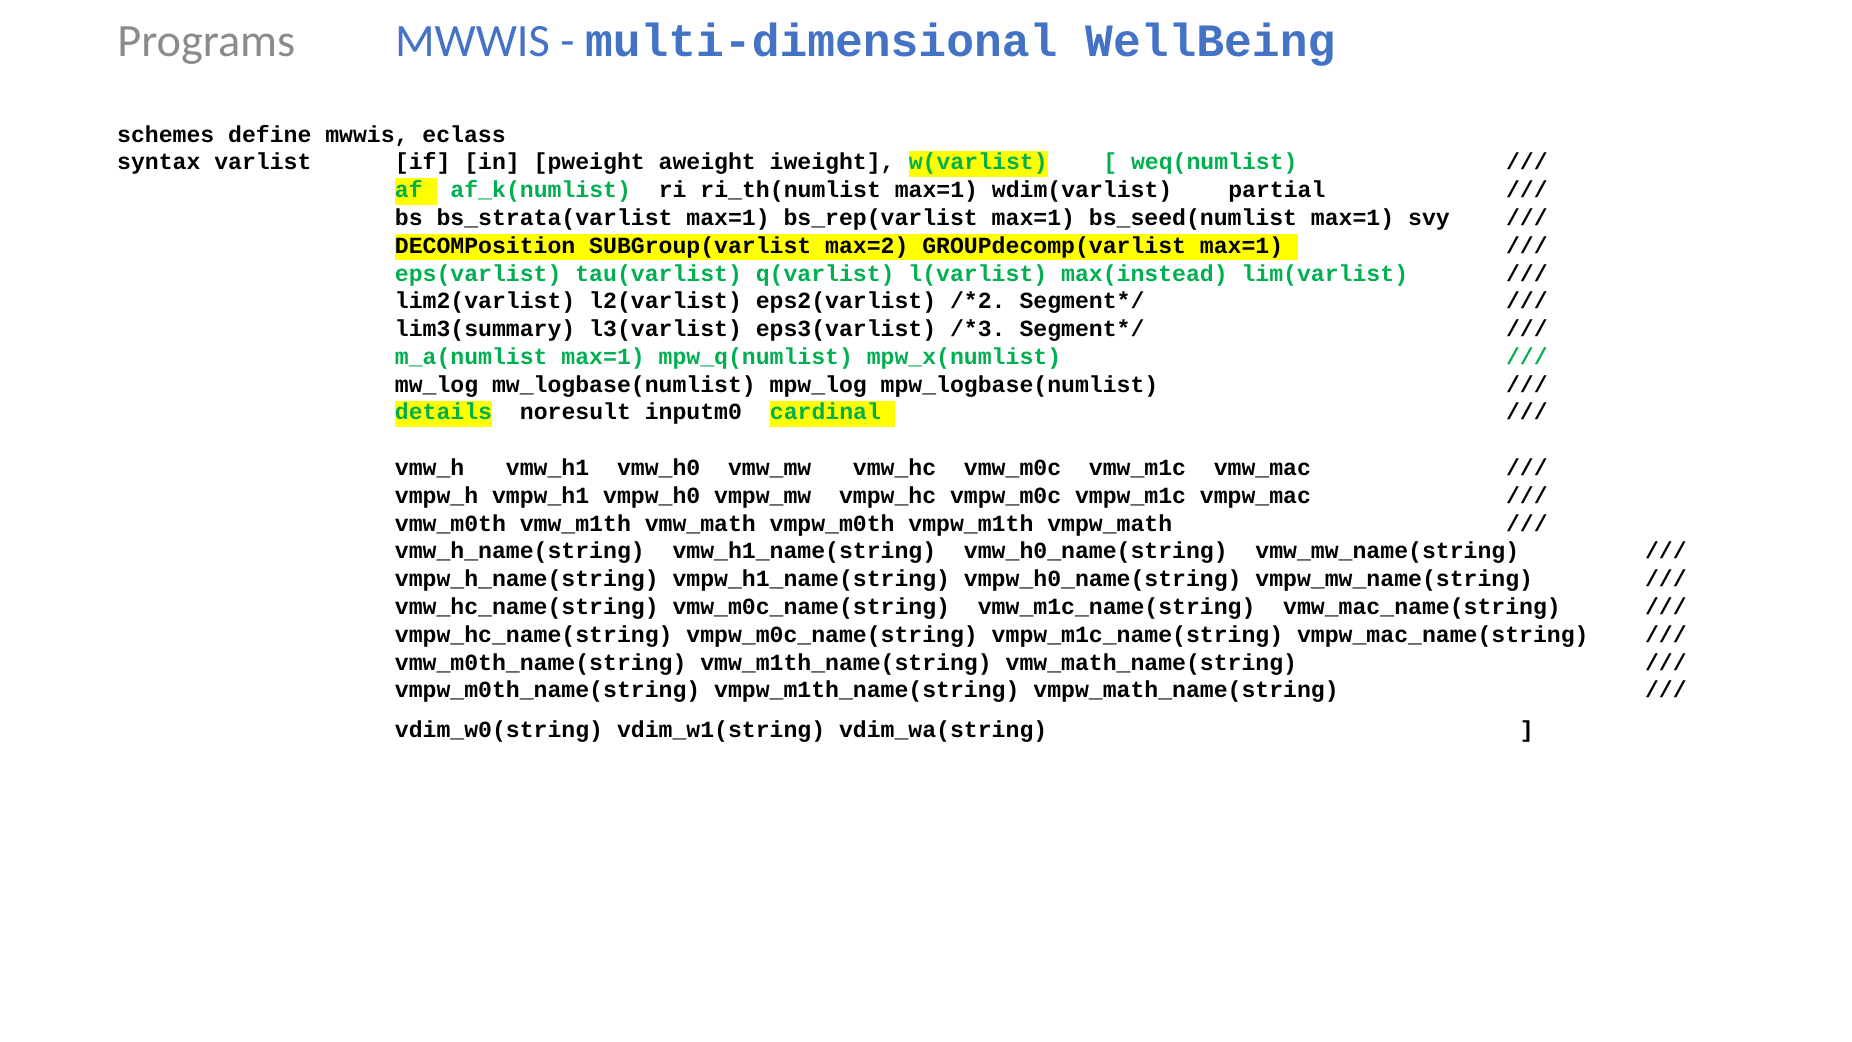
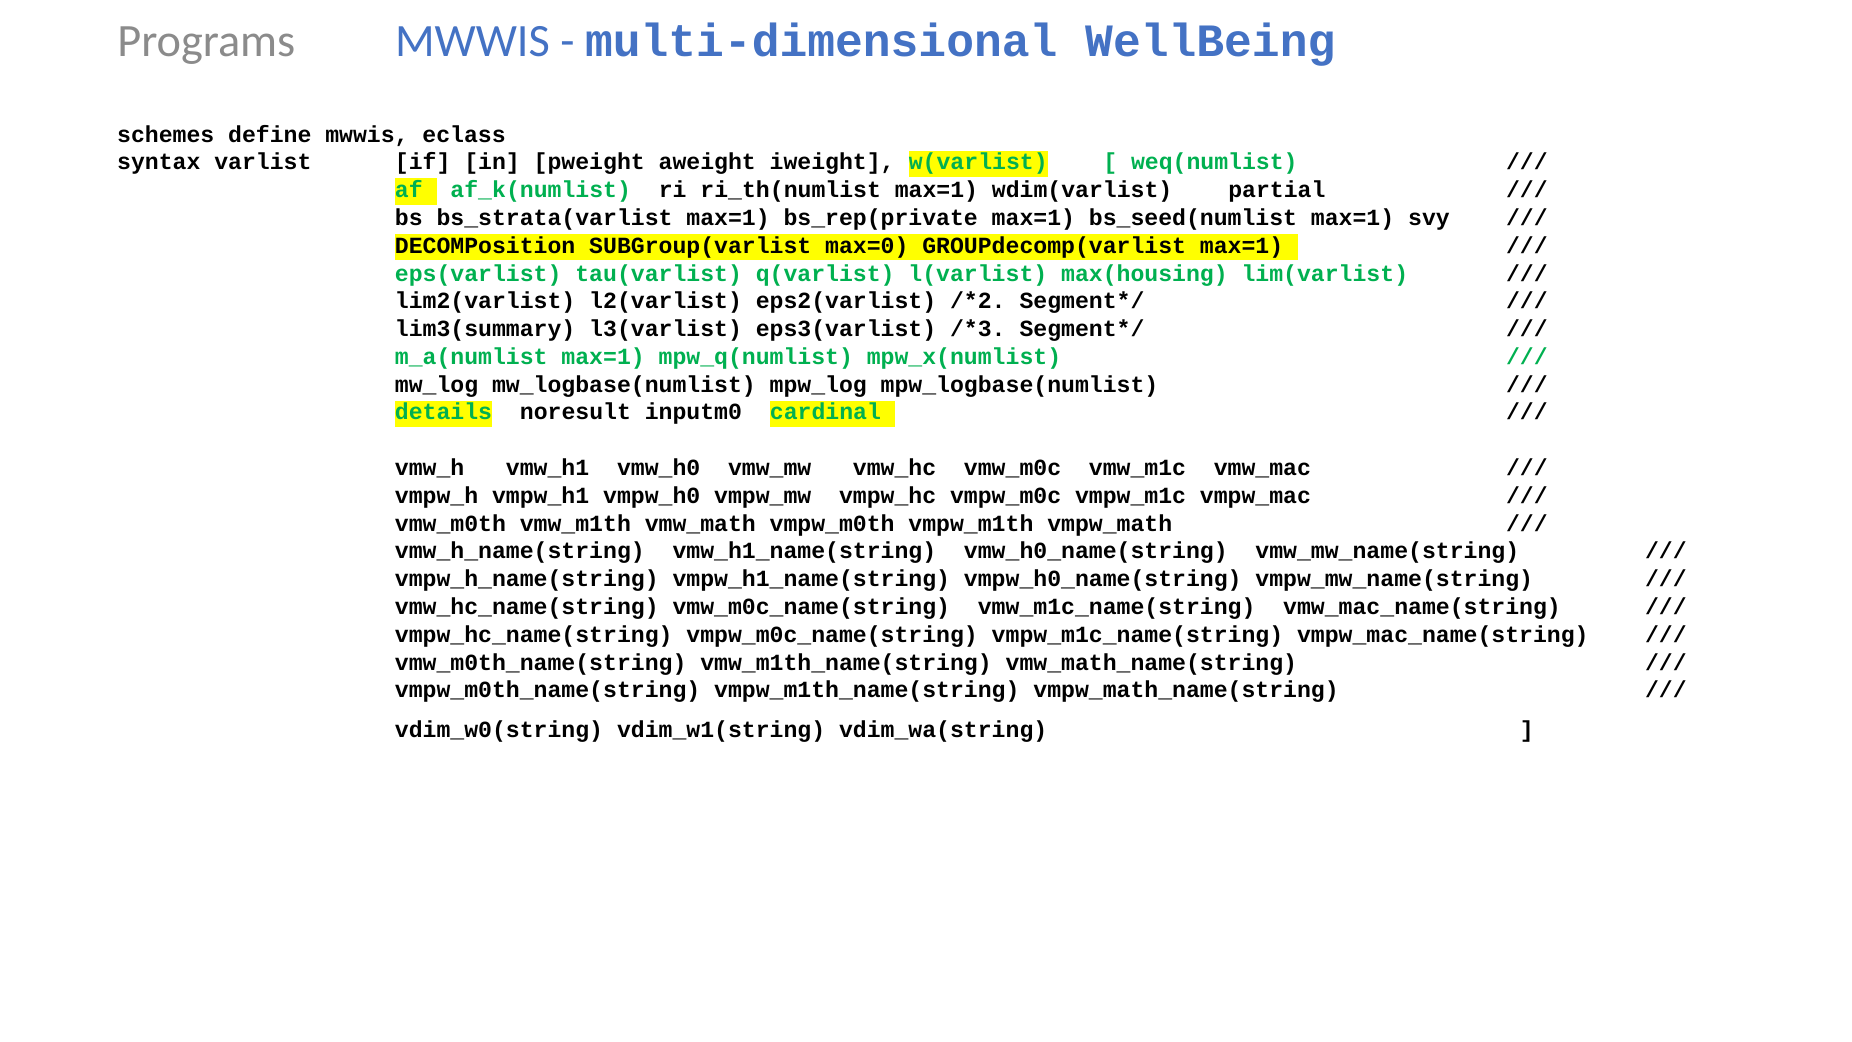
bs_rep(varlist: bs_rep(varlist -> bs_rep(private
max=2: max=2 -> max=0
max(instead: max(instead -> max(housing
